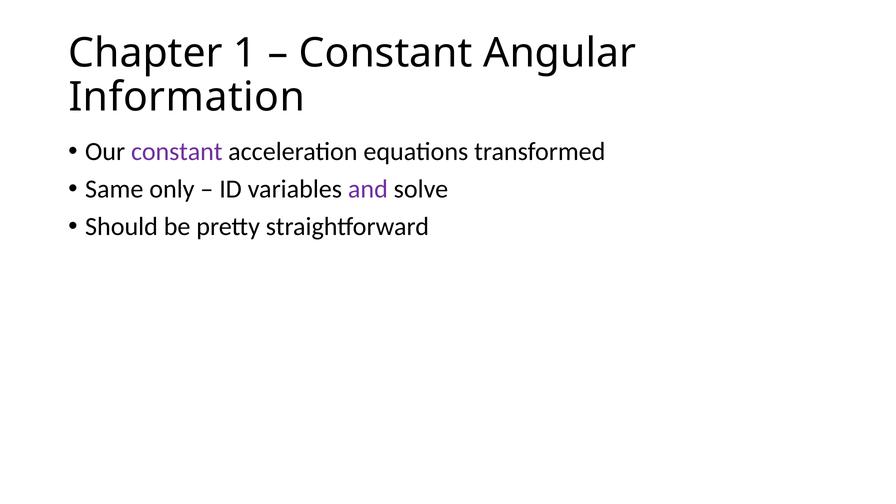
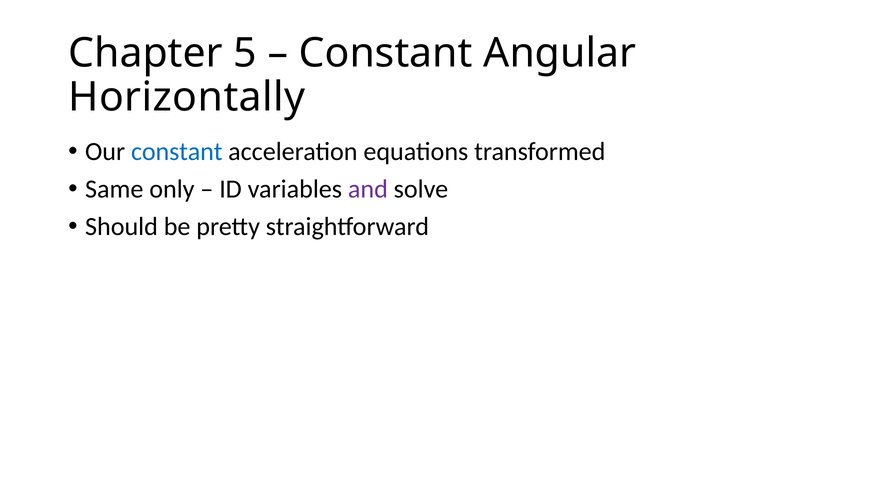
1: 1 -> 5
Information: Information -> Horizontally
constant at (177, 151) colour: purple -> blue
